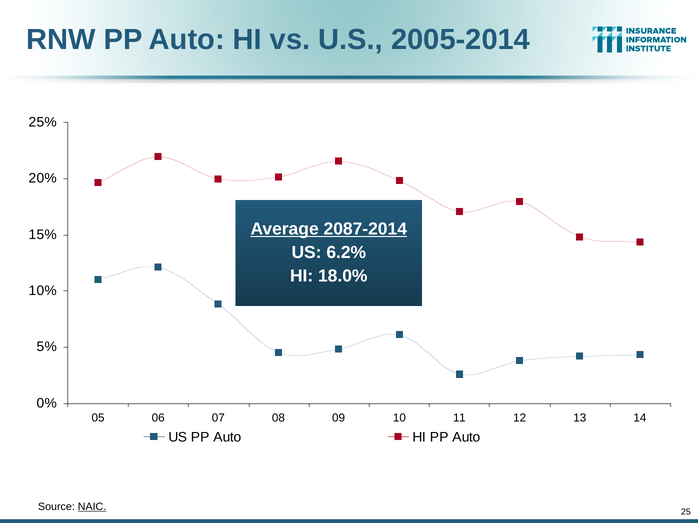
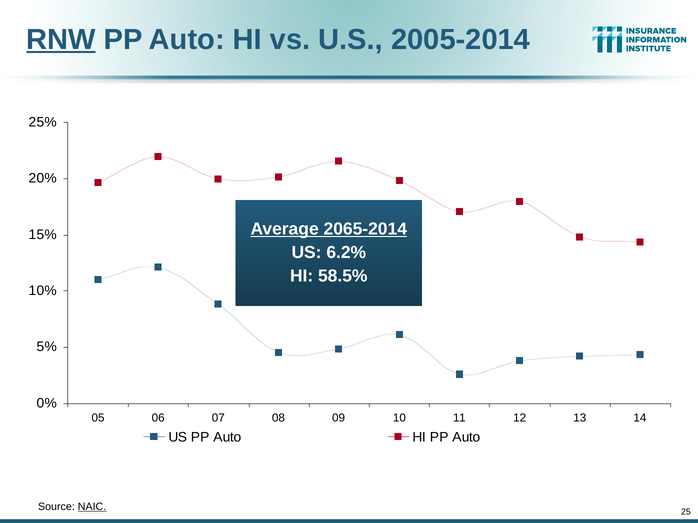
RNW underline: none -> present
2087-2014: 2087-2014 -> 2065-2014
18.0%: 18.0% -> 58.5%
